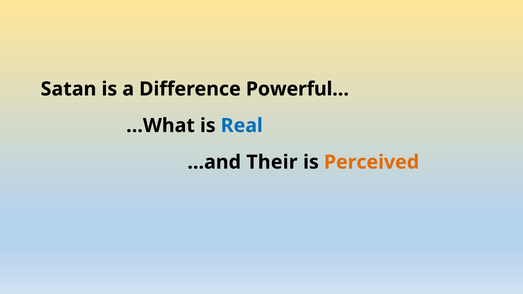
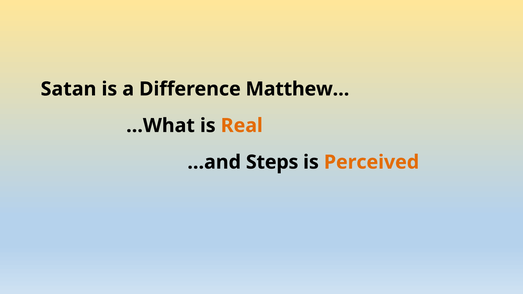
Powerful…: Powerful… -> Matthew…
Real colour: blue -> orange
Their: Their -> Steps
